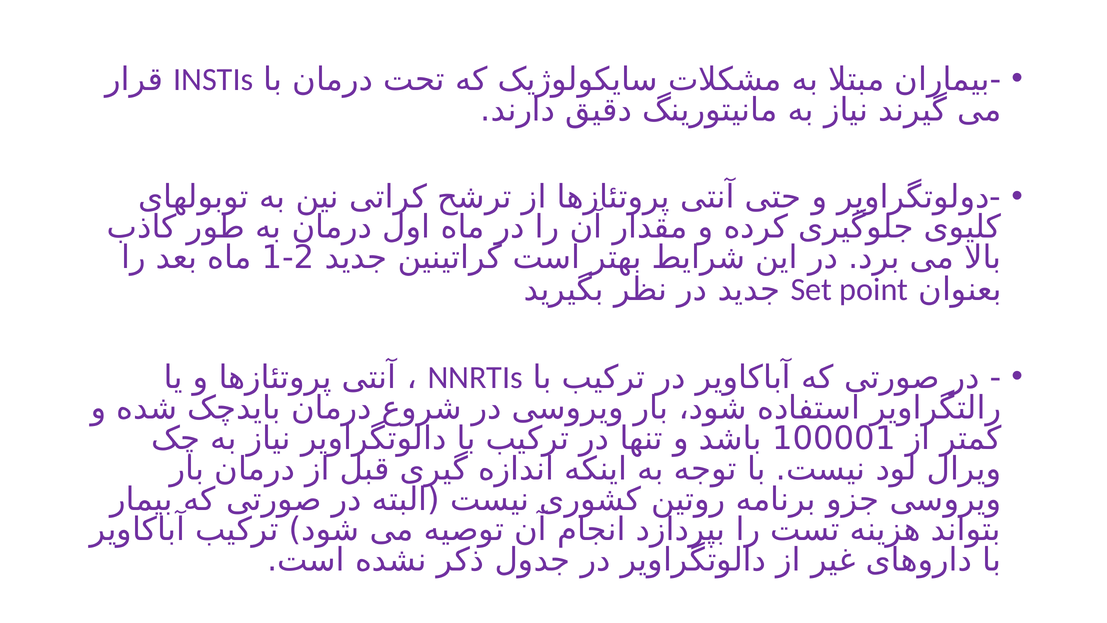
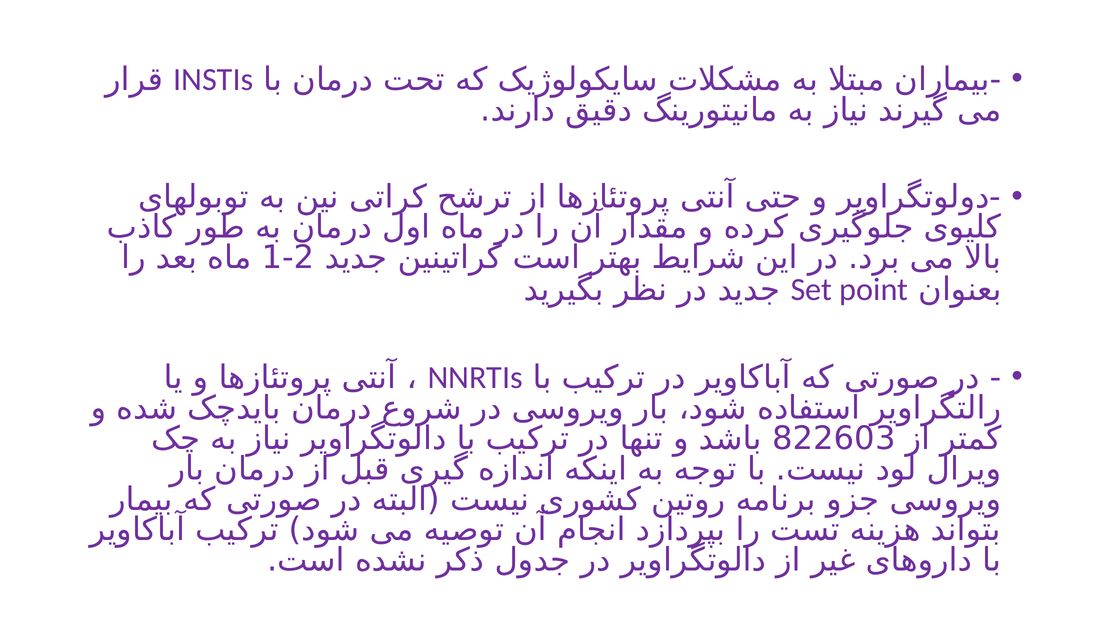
100001: 100001 -> 822603
